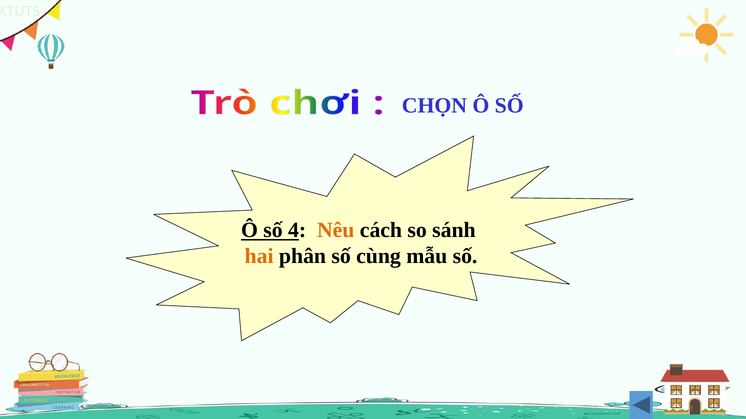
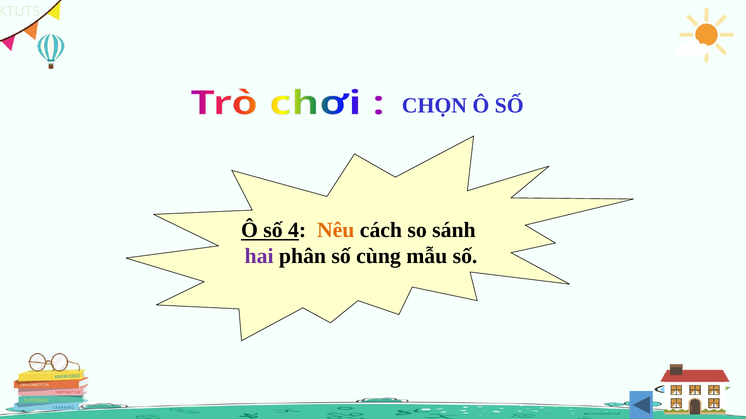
hai colour: orange -> purple
